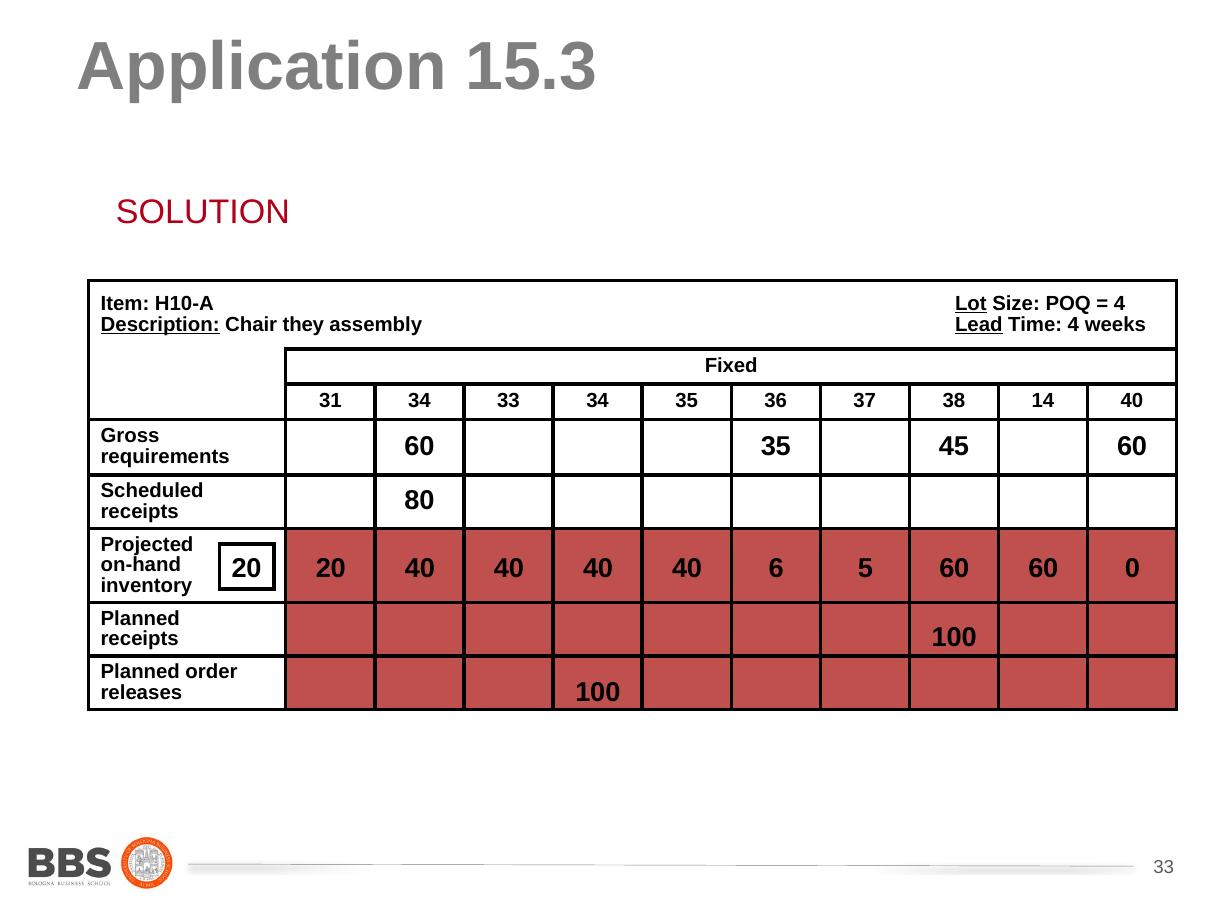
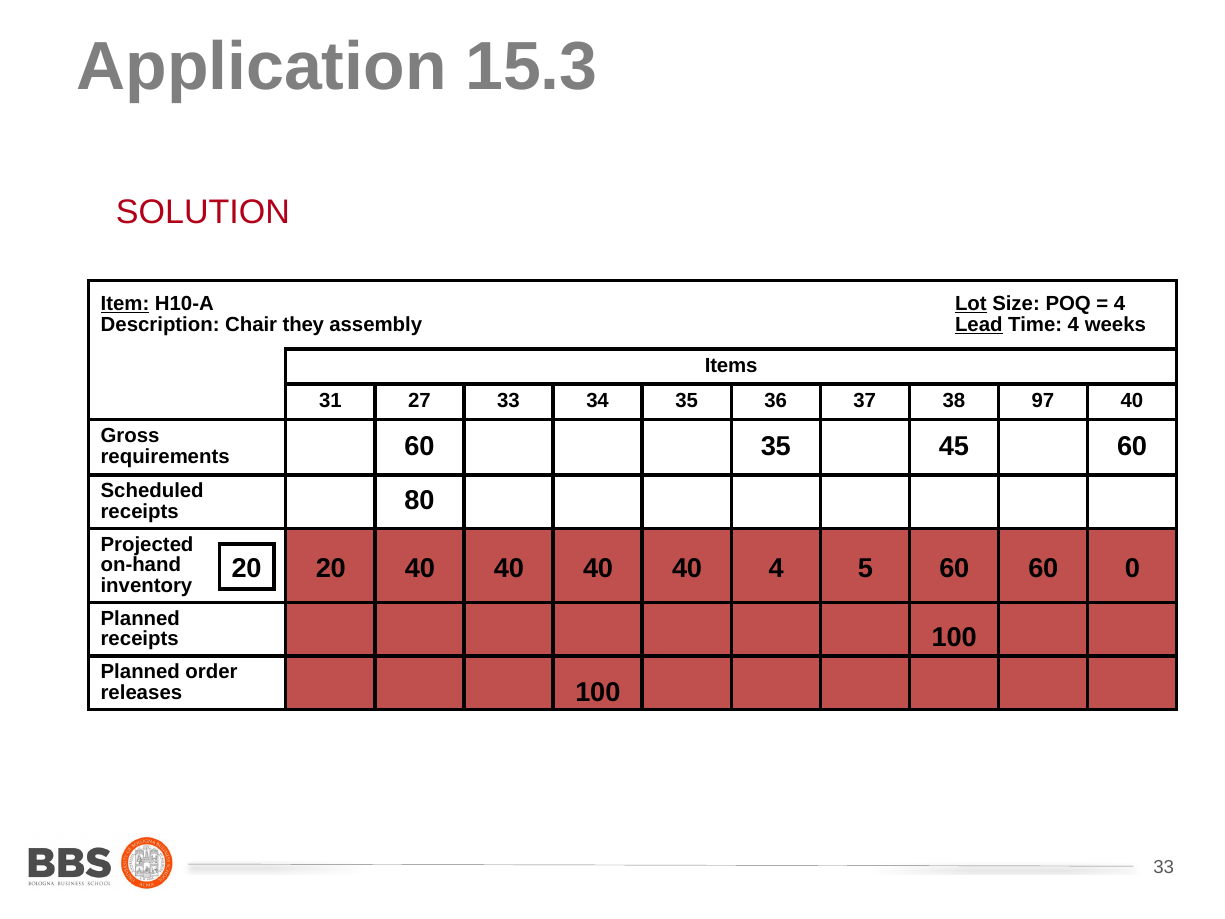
Item underline: none -> present
Description underline: present -> none
Fixed: Fixed -> Items
31 34: 34 -> 27
14: 14 -> 97
40 6: 6 -> 4
